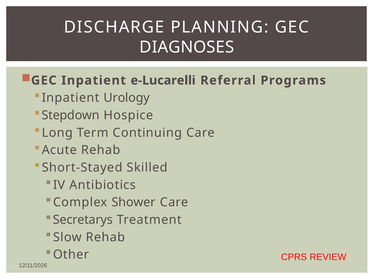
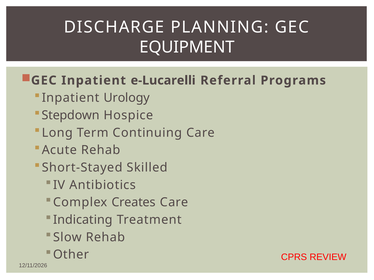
DIAGNOSES: DIAGNOSES -> EQUIPMENT
Shower: Shower -> Creates
Secretarys: Secretarys -> Indicating
